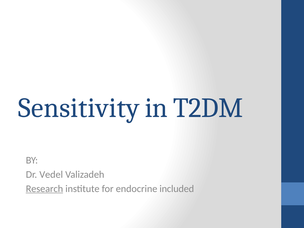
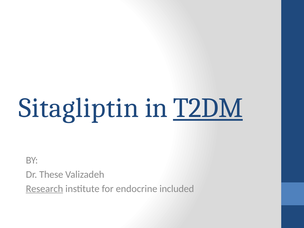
Sensitivity: Sensitivity -> Sitagliptin
T2DM underline: none -> present
Vedel: Vedel -> These
